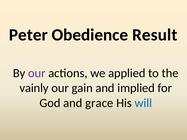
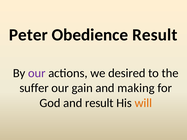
applied: applied -> desired
vainly: vainly -> suffer
implied: implied -> making
and grace: grace -> result
will colour: blue -> orange
